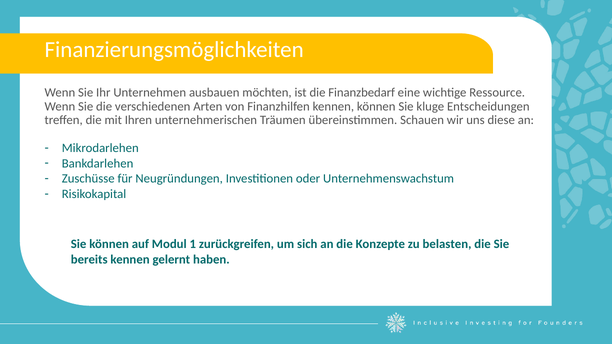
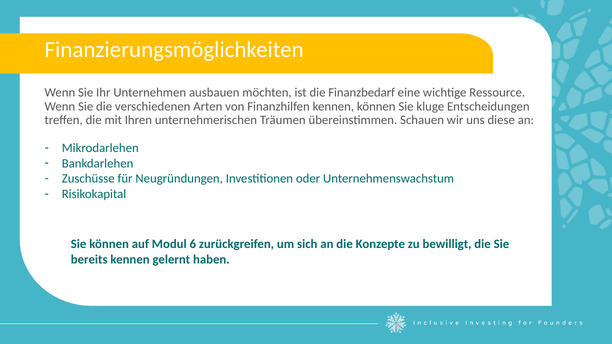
1: 1 -> 6
belasten: belasten -> bewilligt
